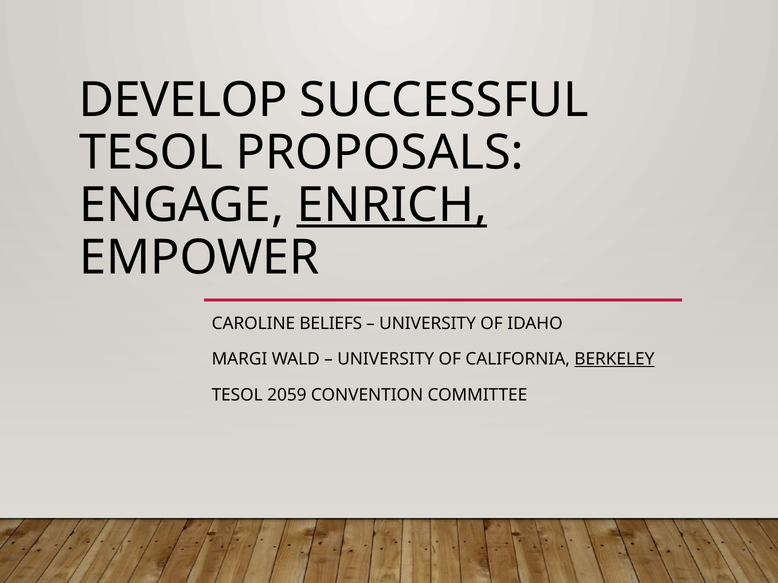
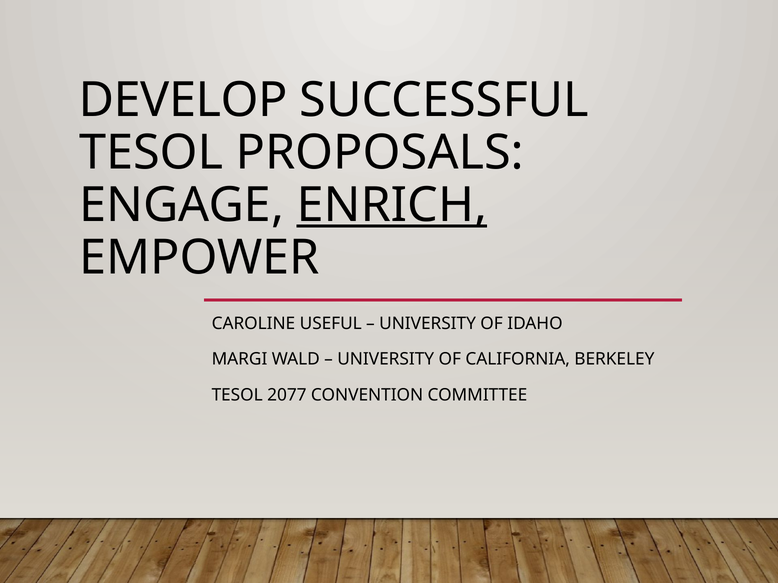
BELIEFS: BELIEFS -> USEFUL
BERKELEY underline: present -> none
2059: 2059 -> 2077
